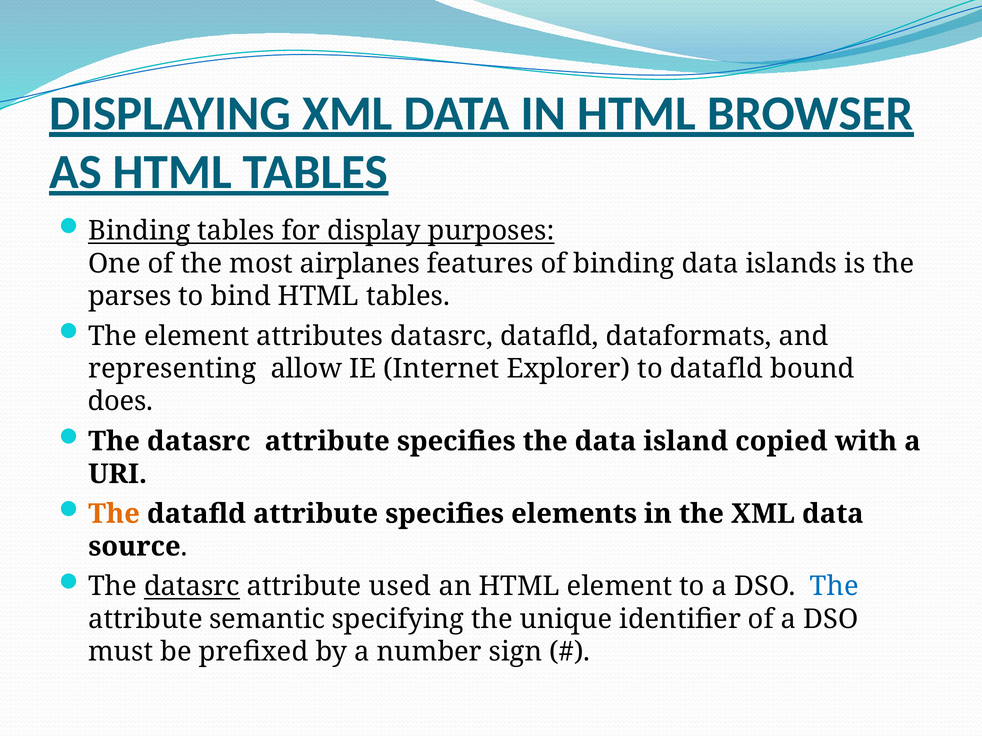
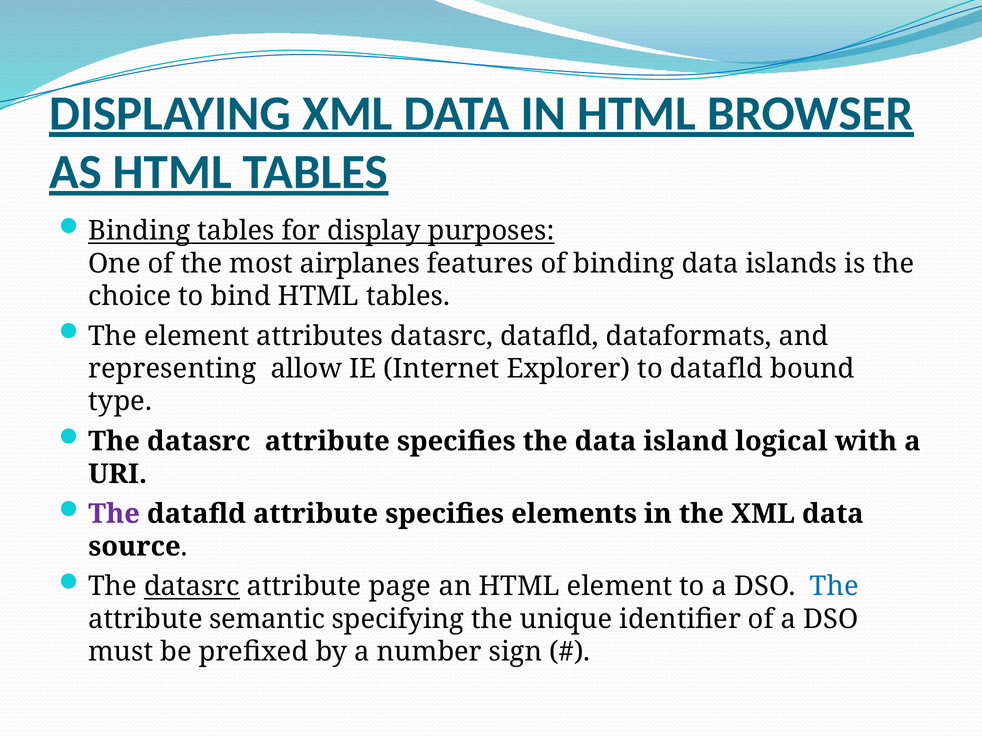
parses: parses -> choice
does: does -> type
copied: copied -> logical
The at (114, 514) colour: orange -> purple
used: used -> page
